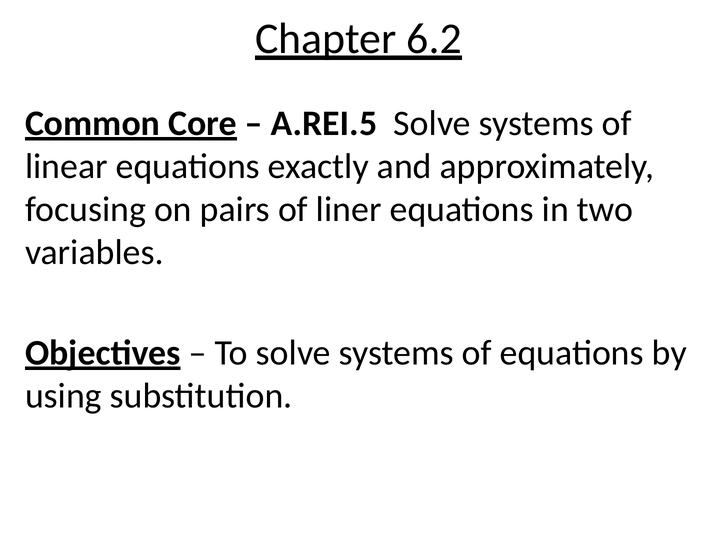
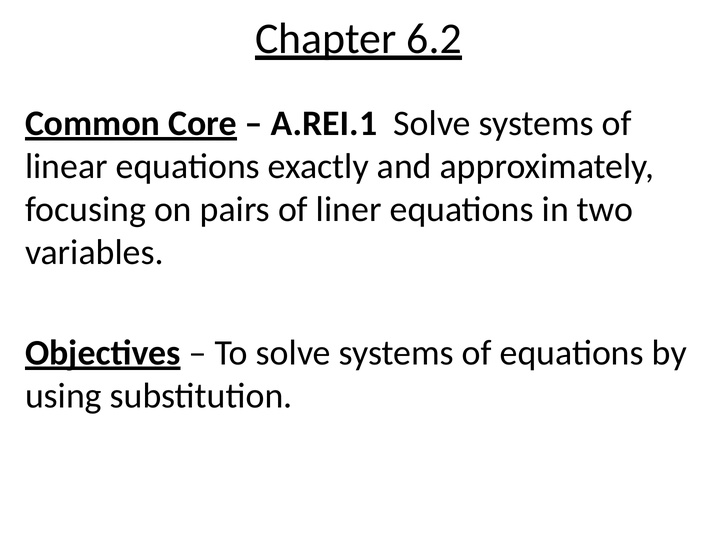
A.REI.5: A.REI.5 -> A.REI.1
